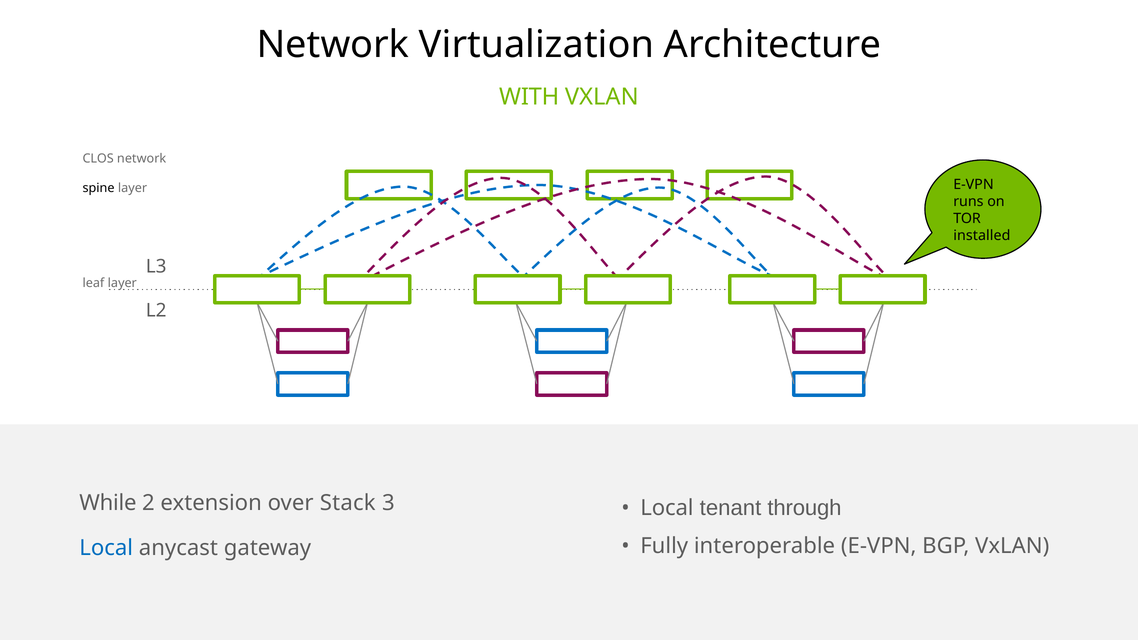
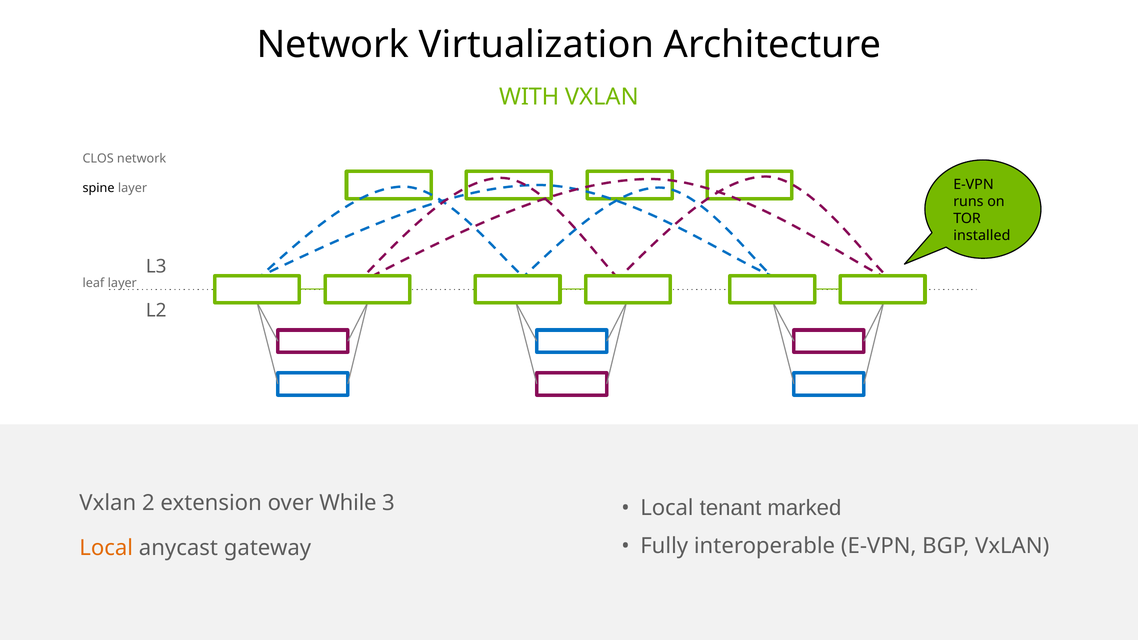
While at (108, 503): While -> Vxlan
Stack: Stack -> While
through: through -> marked
Local at (106, 548) colour: blue -> orange
